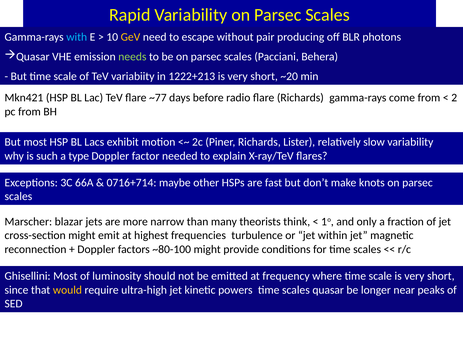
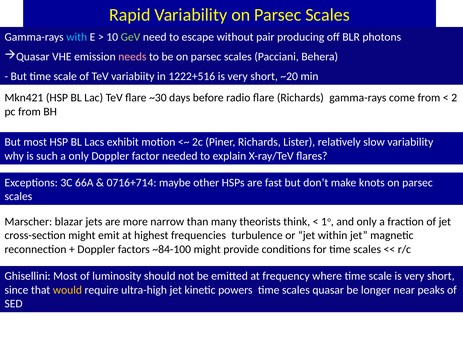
GeV colour: yellow -> light green
needs colour: light green -> pink
1222+213: 1222+213 -> 1222+516
~77: ~77 -> ~30
a type: type -> only
~80-100: ~80-100 -> ~84-100
